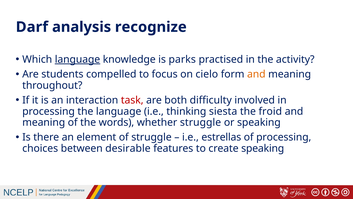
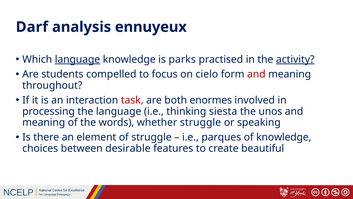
recognize: recognize -> ennuyeux
activity underline: none -> present
and at (256, 74) colour: orange -> red
difficulty: difficulty -> enormes
froid: froid -> unos
estrellas: estrellas -> parques
of processing: processing -> knowledge
create speaking: speaking -> beautiful
